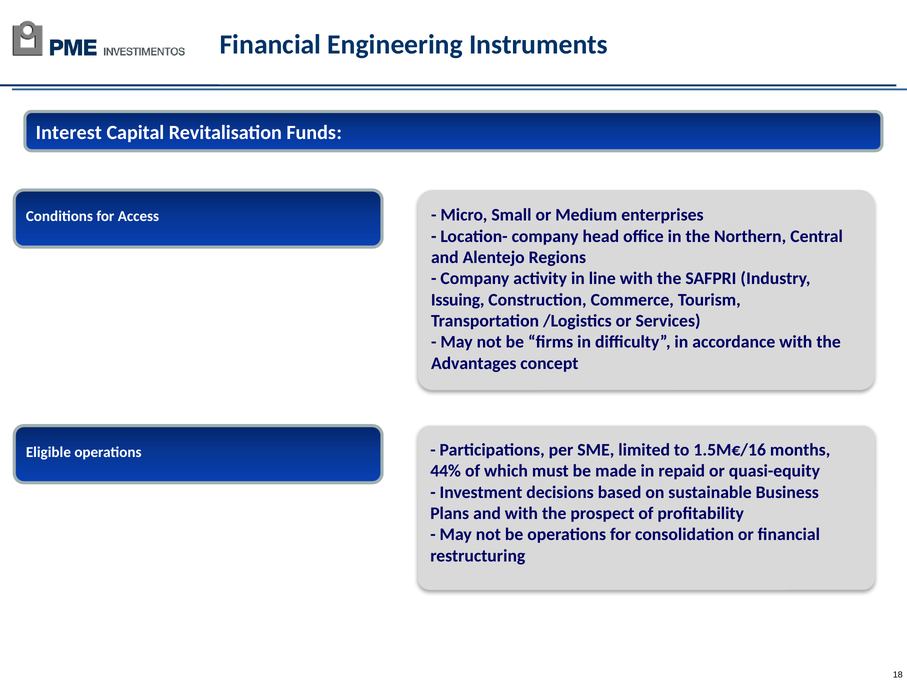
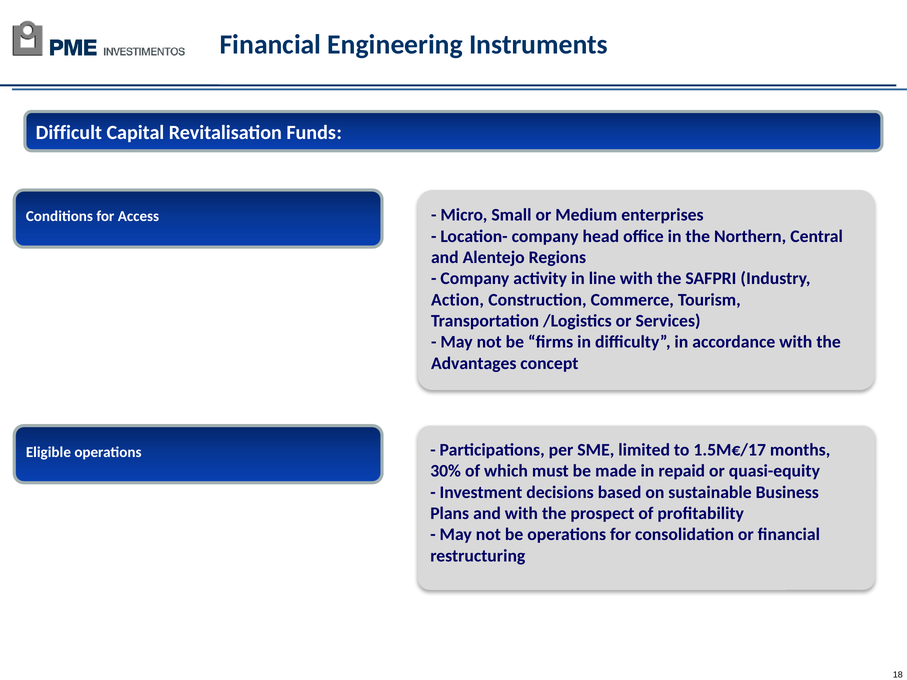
Interest: Interest -> Difficult
Issuing: Issuing -> Action
1.5M€/16: 1.5M€/16 -> 1.5M€/17
44%: 44% -> 30%
